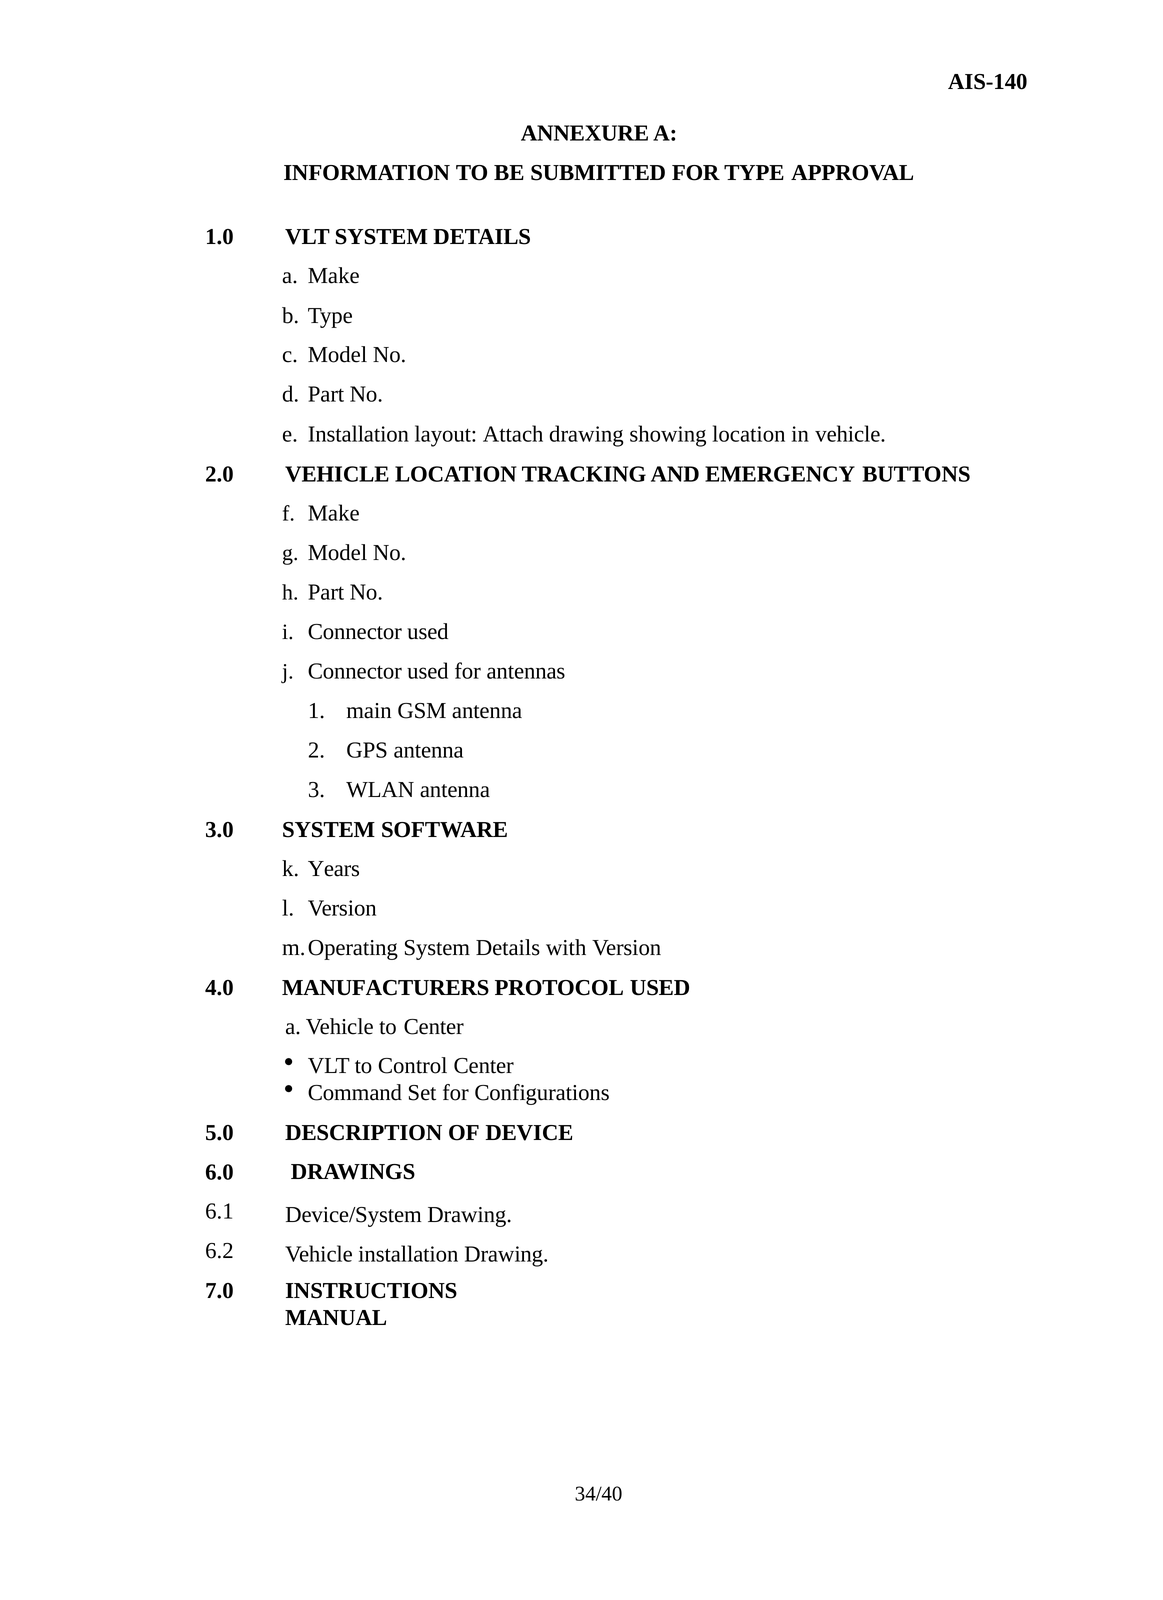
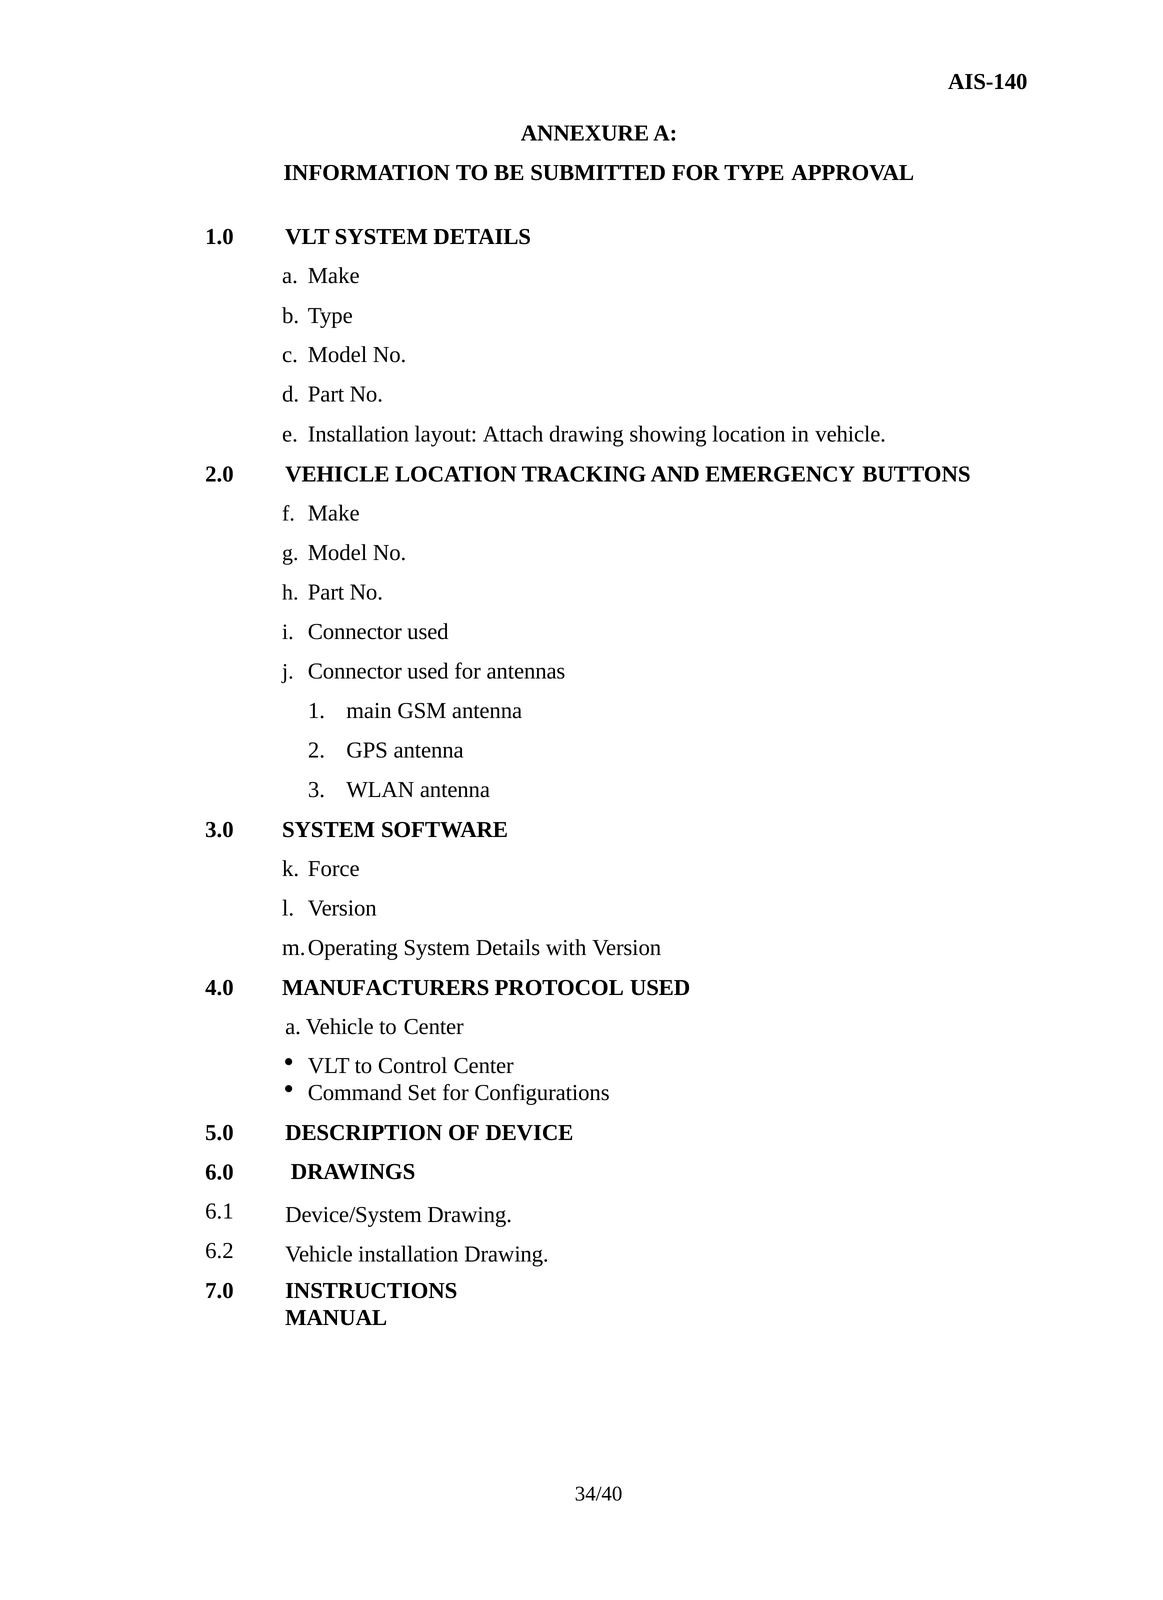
Years: Years -> Force
